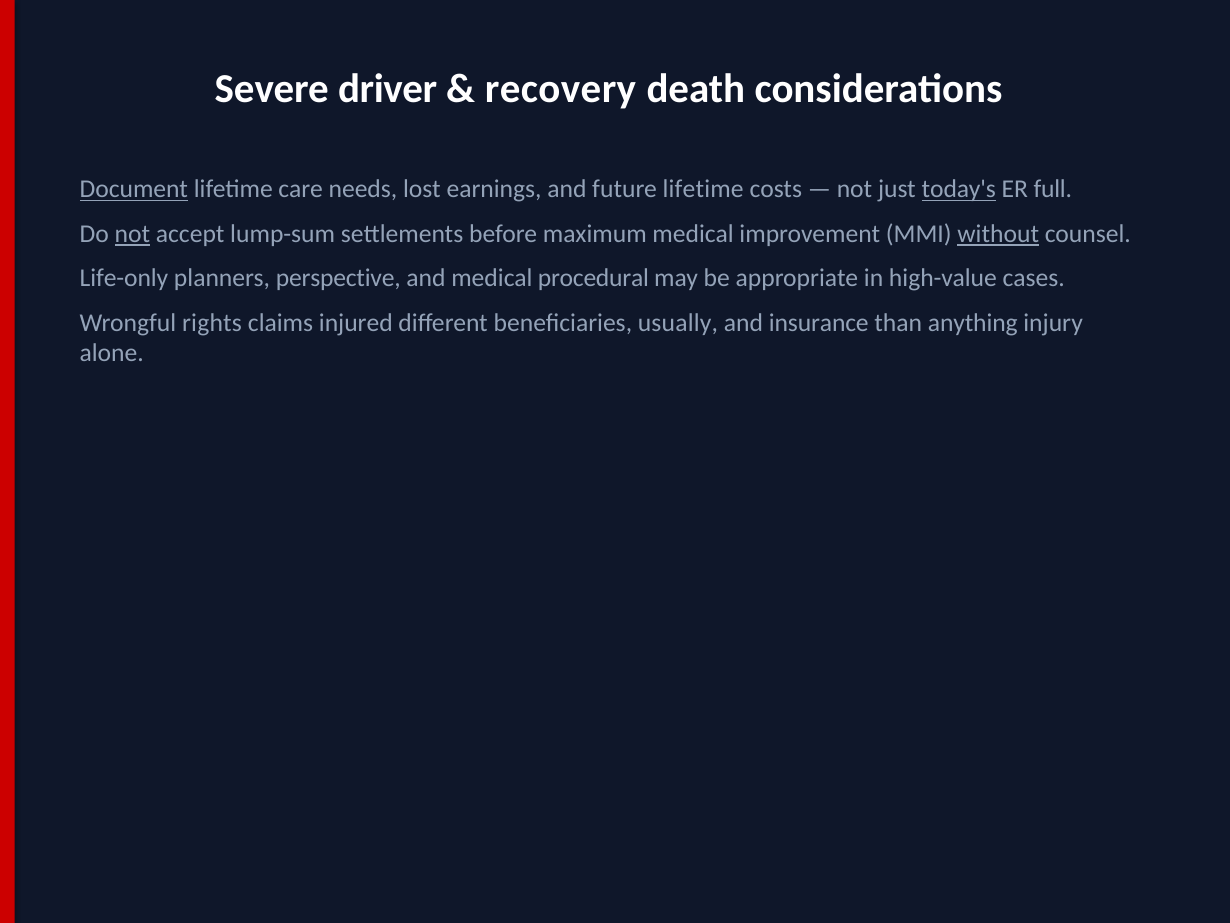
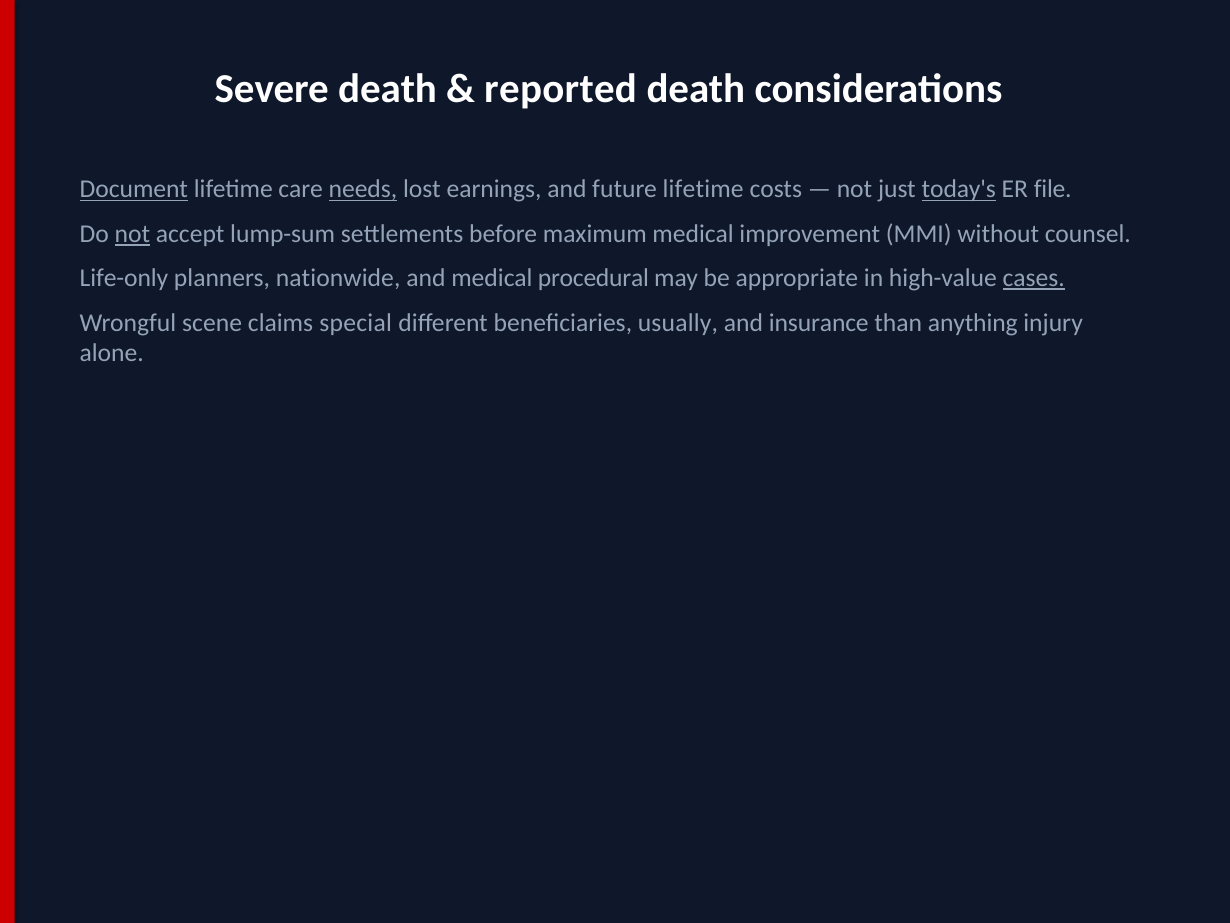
Severe driver: driver -> death
recovery: recovery -> reported
needs underline: none -> present
full: full -> file
without underline: present -> none
perspective: perspective -> nationwide
cases underline: none -> present
rights: rights -> scene
injured: injured -> special
